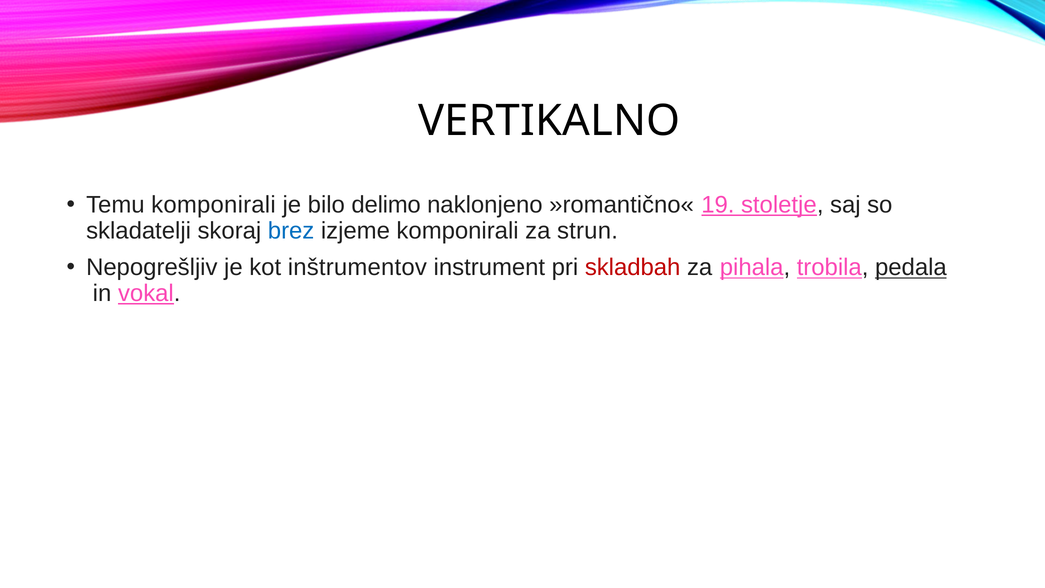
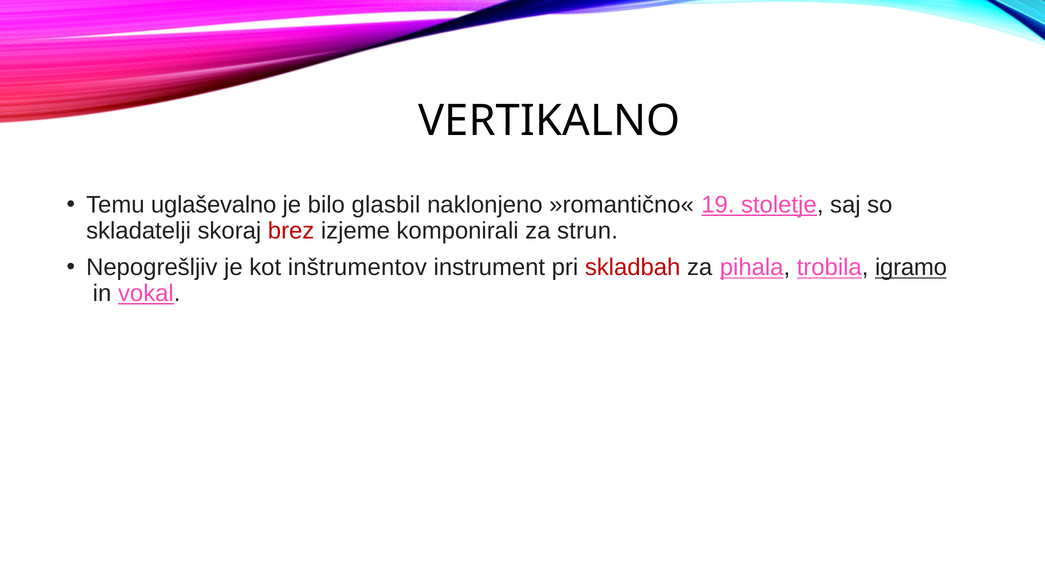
Temu komponirali: komponirali -> uglaševalno
delimo: delimo -> glasbil
brez colour: blue -> red
pedala: pedala -> igramo
